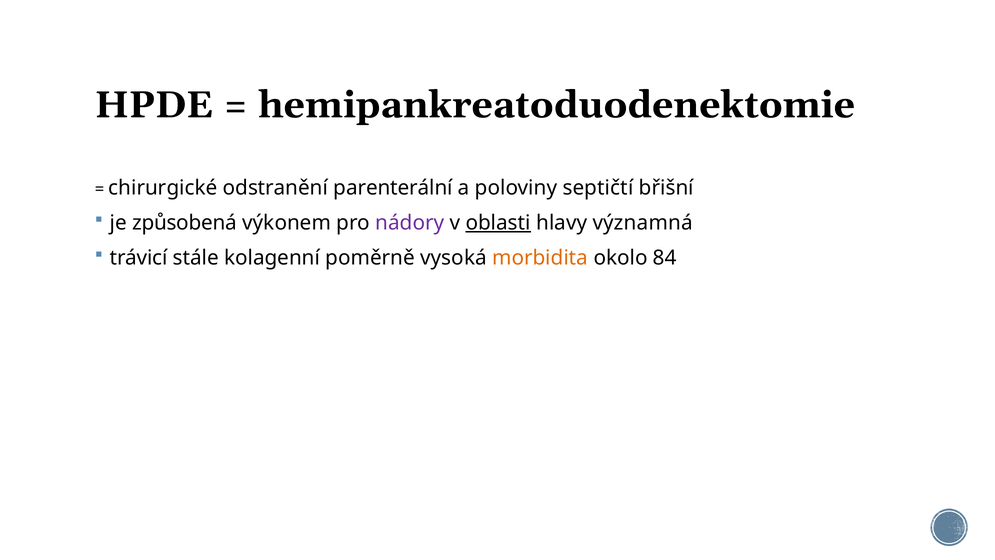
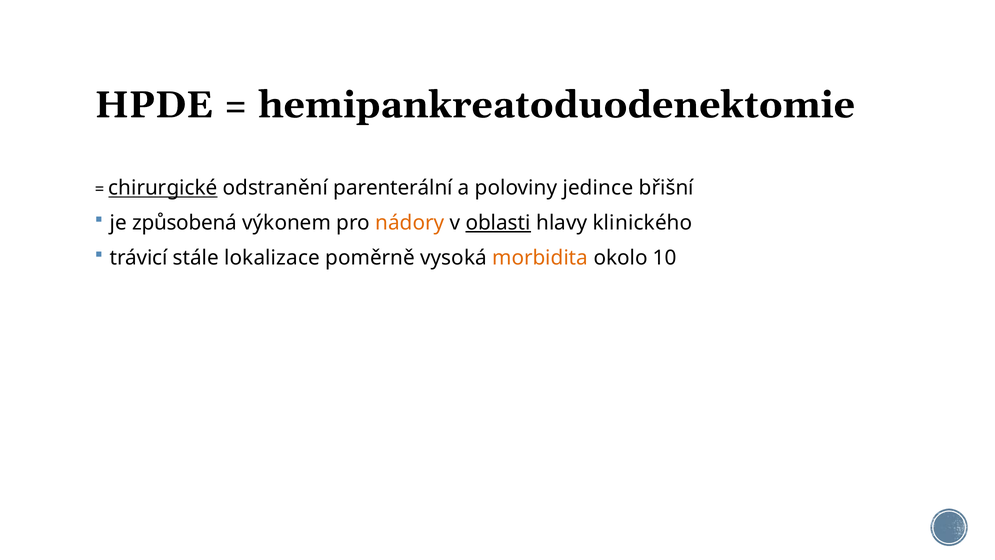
chirurgické underline: none -> present
septičtí: septičtí -> jedince
nádory colour: purple -> orange
významná: významná -> klinického
kolagenní: kolagenní -> lokalizace
84: 84 -> 10
